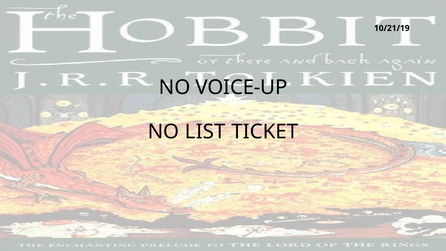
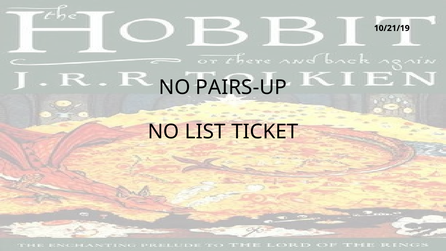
VOICE-UP: VOICE-UP -> PAIRS-UP
